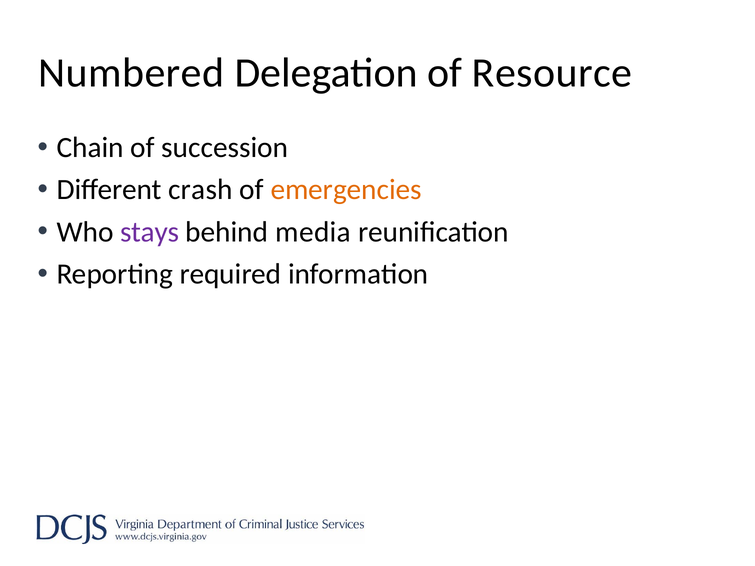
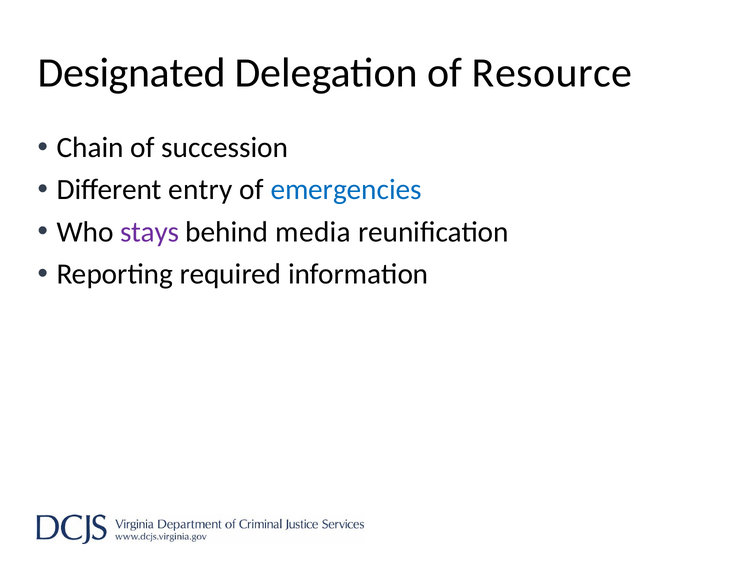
Numbered: Numbered -> Designated
crash: crash -> entry
emergencies colour: orange -> blue
